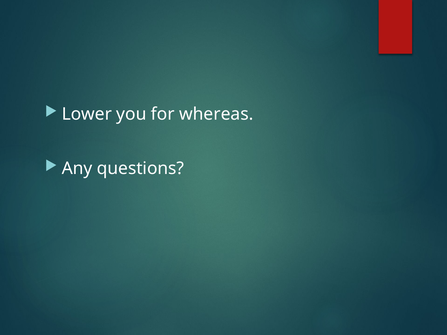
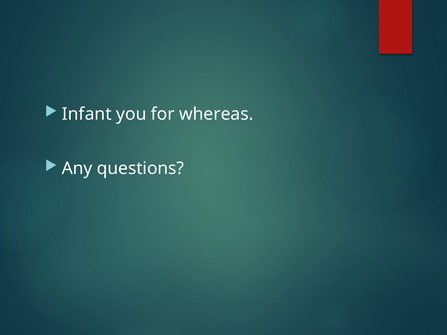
Lower: Lower -> Infant
